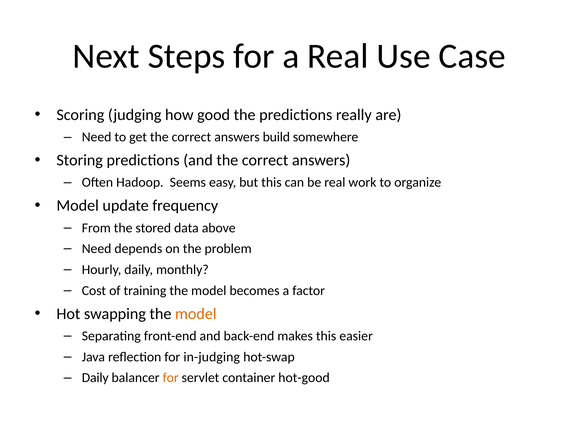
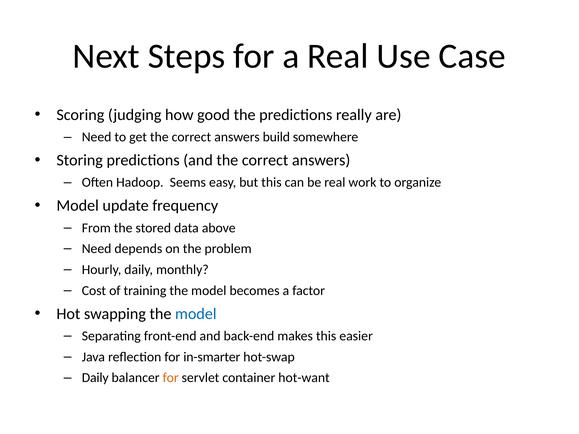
model at (196, 314) colour: orange -> blue
in-judging: in-judging -> in-smarter
hot-good: hot-good -> hot-want
